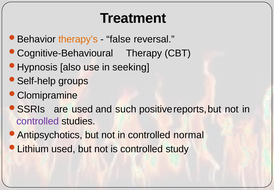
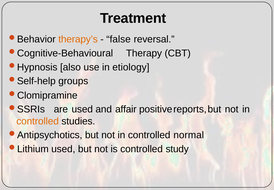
seeking: seeking -> etiology
such: such -> affair
controlled at (38, 121) colour: purple -> orange
